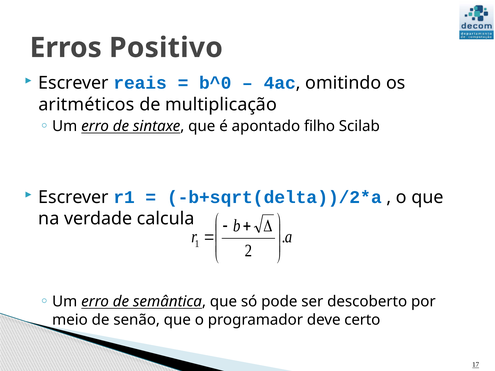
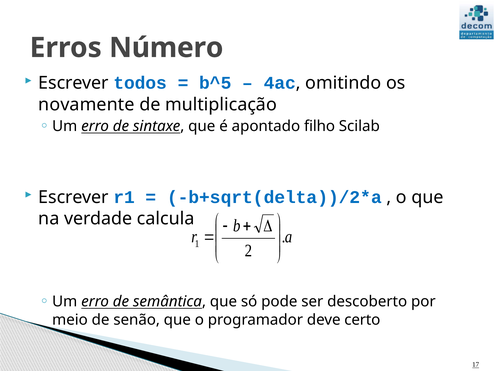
Positivo: Positivo -> Número
reais: reais -> todos
b^0: b^0 -> b^5
aritméticos: aritméticos -> novamente
